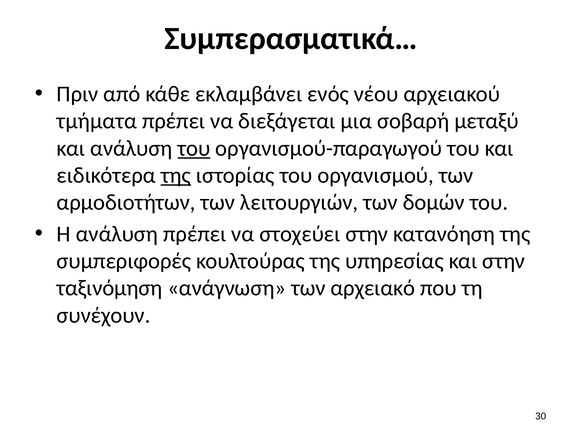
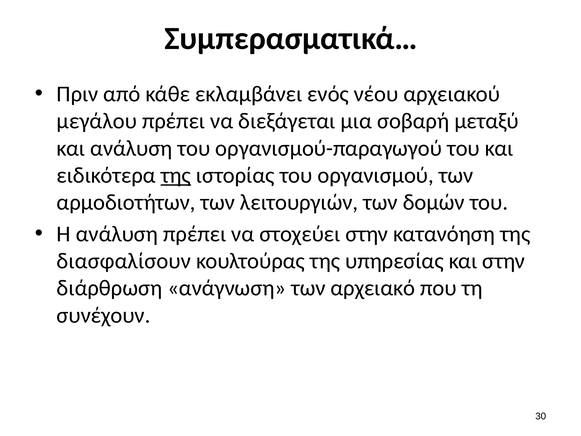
τμήματα: τμήματα -> μεγάλου
του at (194, 148) underline: present -> none
συμπεριφορές: συμπεριφορές -> διασφαλίσουν
ταξινόμηση: ταξινόμηση -> διάρθρωση
